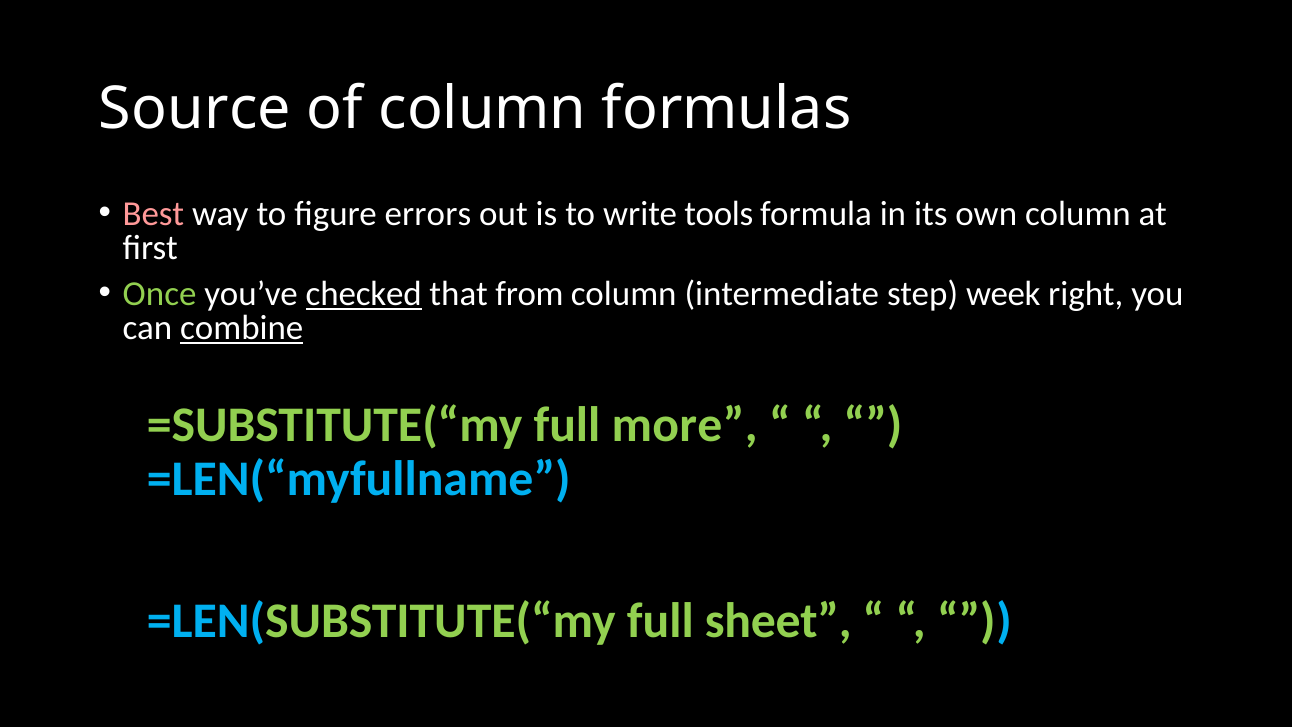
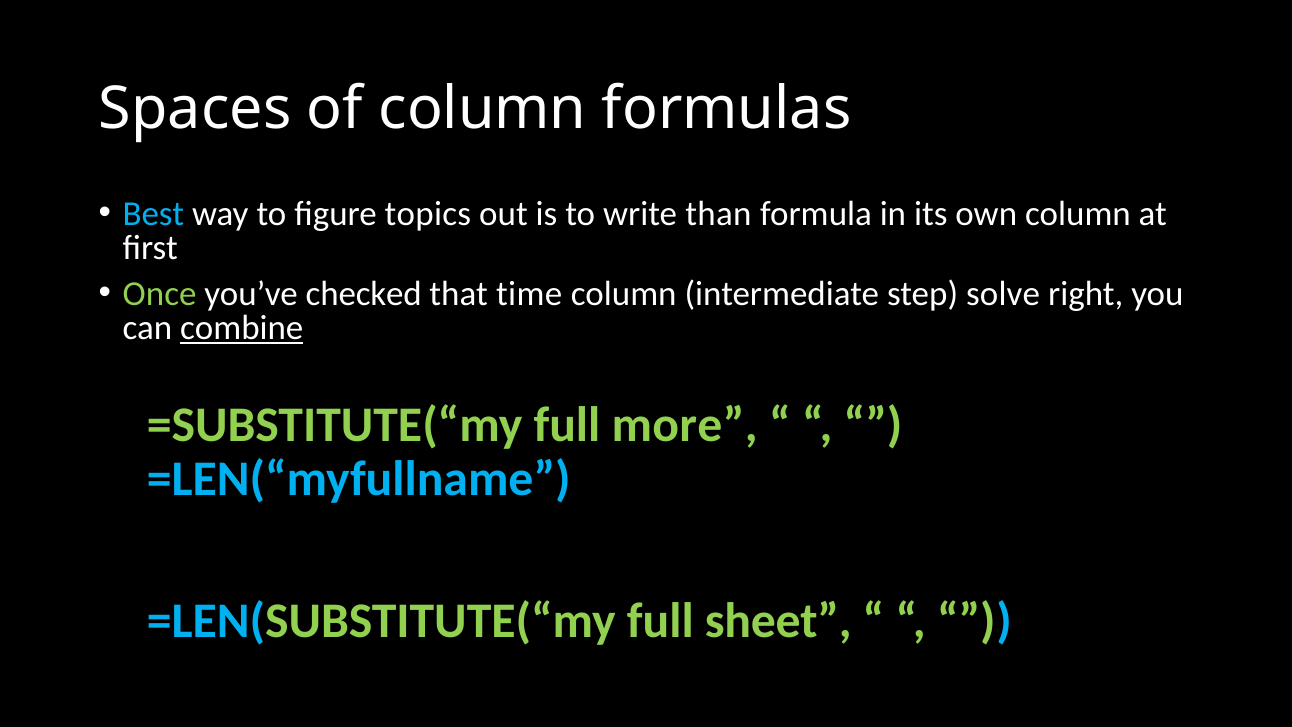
Source: Source -> Spaces
Best colour: pink -> light blue
errors: errors -> topics
tools: tools -> than
checked underline: present -> none
from: from -> time
week: week -> solve
